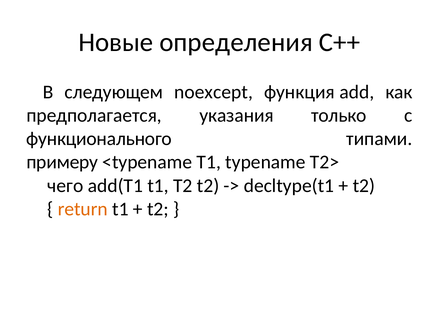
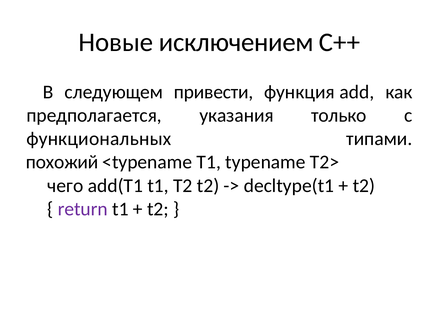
определения: определения -> исключением
noexcept: noexcept -> привести
функционального: функционального -> функциональных
примеру: примеру -> похожий
return colour: orange -> purple
